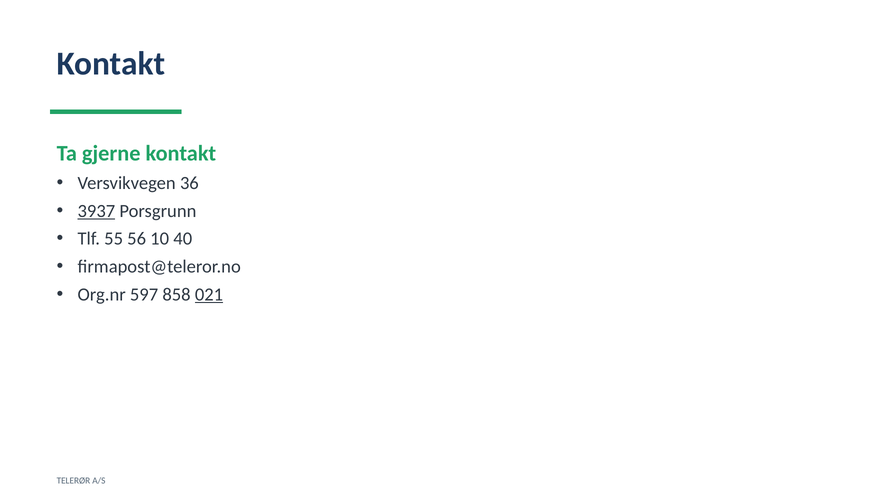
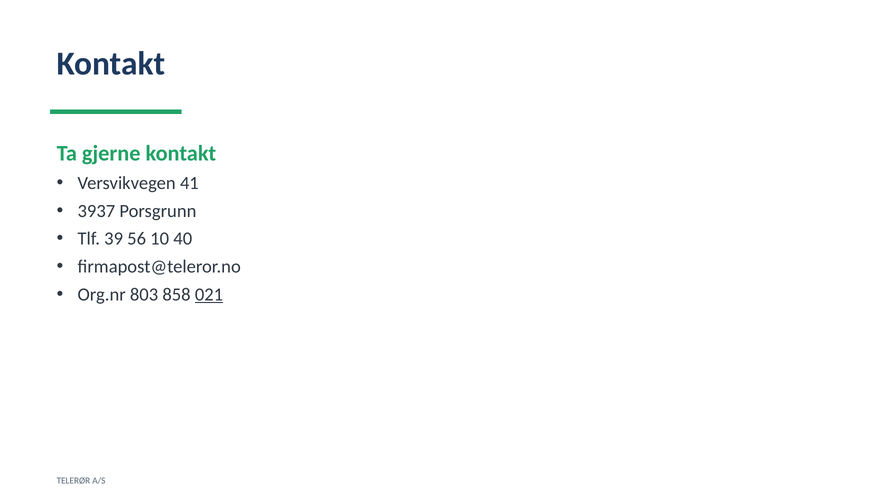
36: 36 -> 41
3937 underline: present -> none
55: 55 -> 39
597: 597 -> 803
